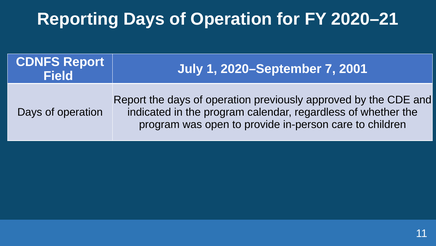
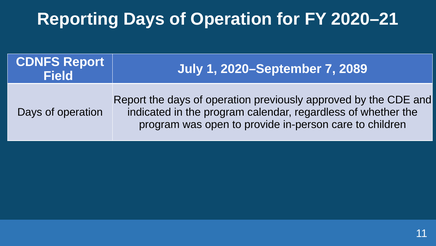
2001: 2001 -> 2089
